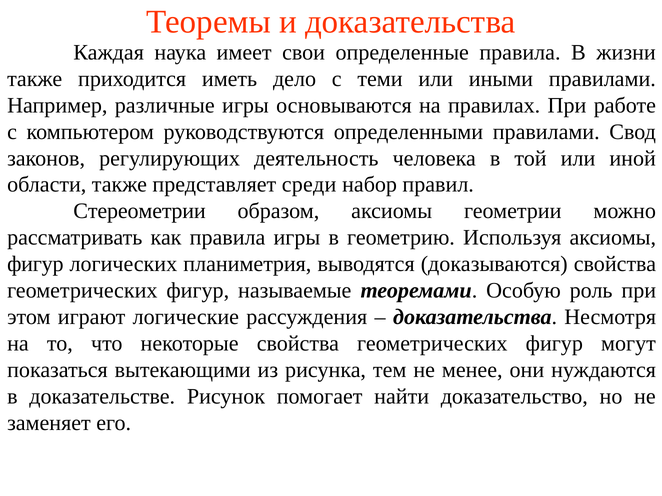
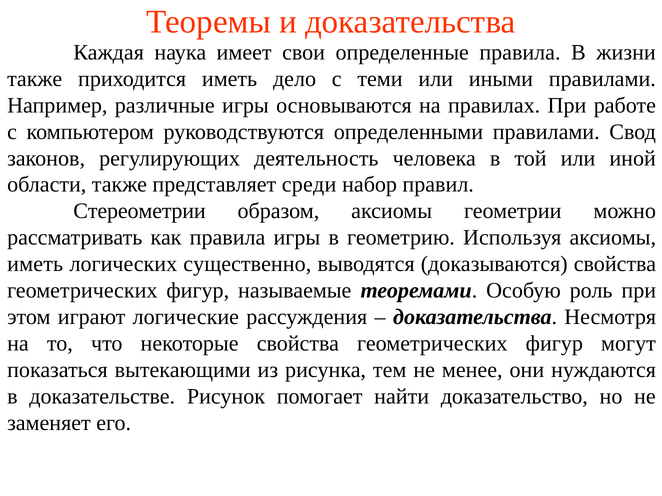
фигур at (35, 264): фигур -> иметь
планиметрия: планиметрия -> существенно
